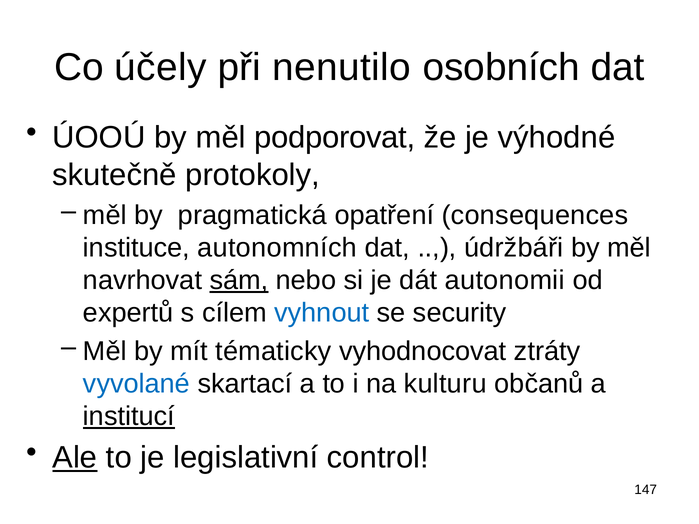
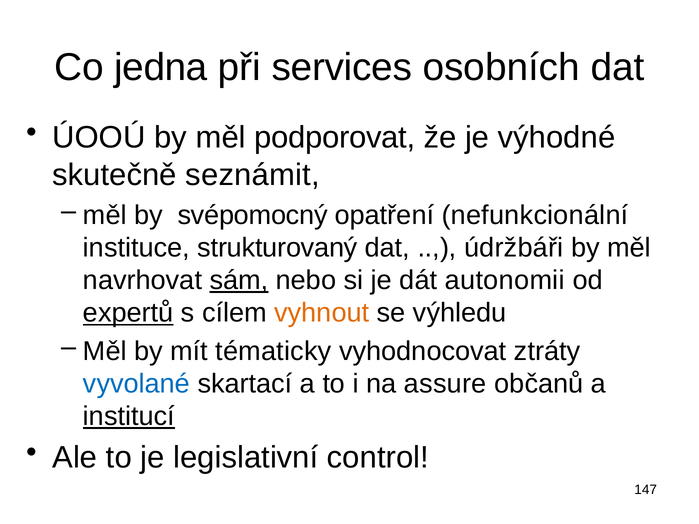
účely: účely -> jedna
nenutilo: nenutilo -> services
protokoly: protokoly -> seznámit
pragmatická: pragmatická -> svépomocný
consequences: consequences -> nefunkcionální
autonomních: autonomních -> strukturovaný
expertů underline: none -> present
vyhnout colour: blue -> orange
security: security -> výhledu
kulturu: kulturu -> assure
Ale underline: present -> none
